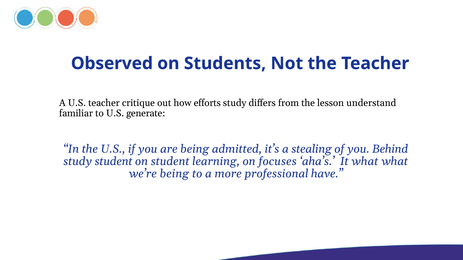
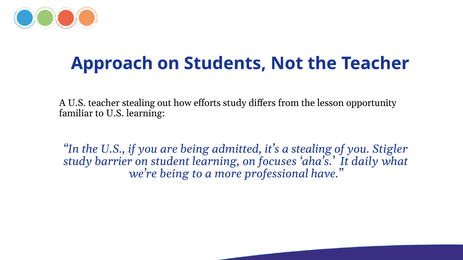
Observed: Observed -> Approach
teacher critique: critique -> stealing
understand: understand -> opportunity
U.S generate: generate -> learning
Behind: Behind -> Stigler
study student: student -> barrier
It what: what -> daily
